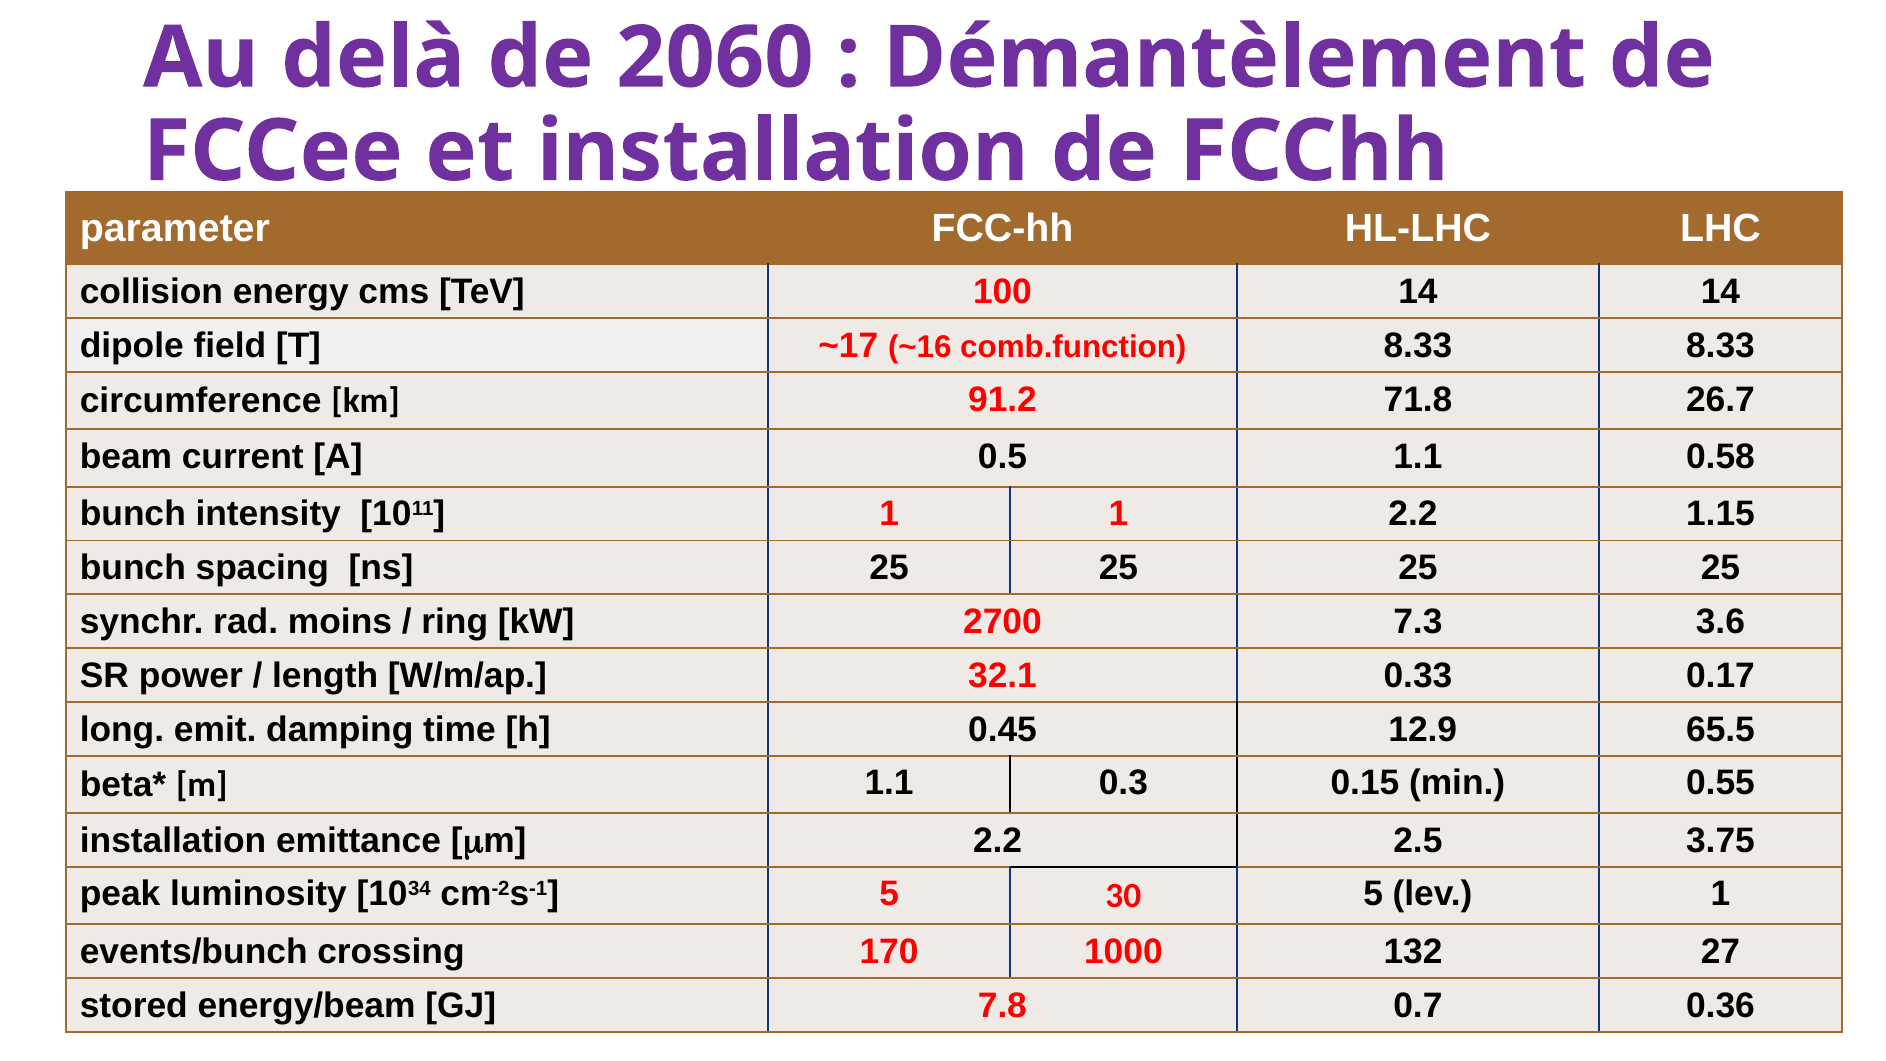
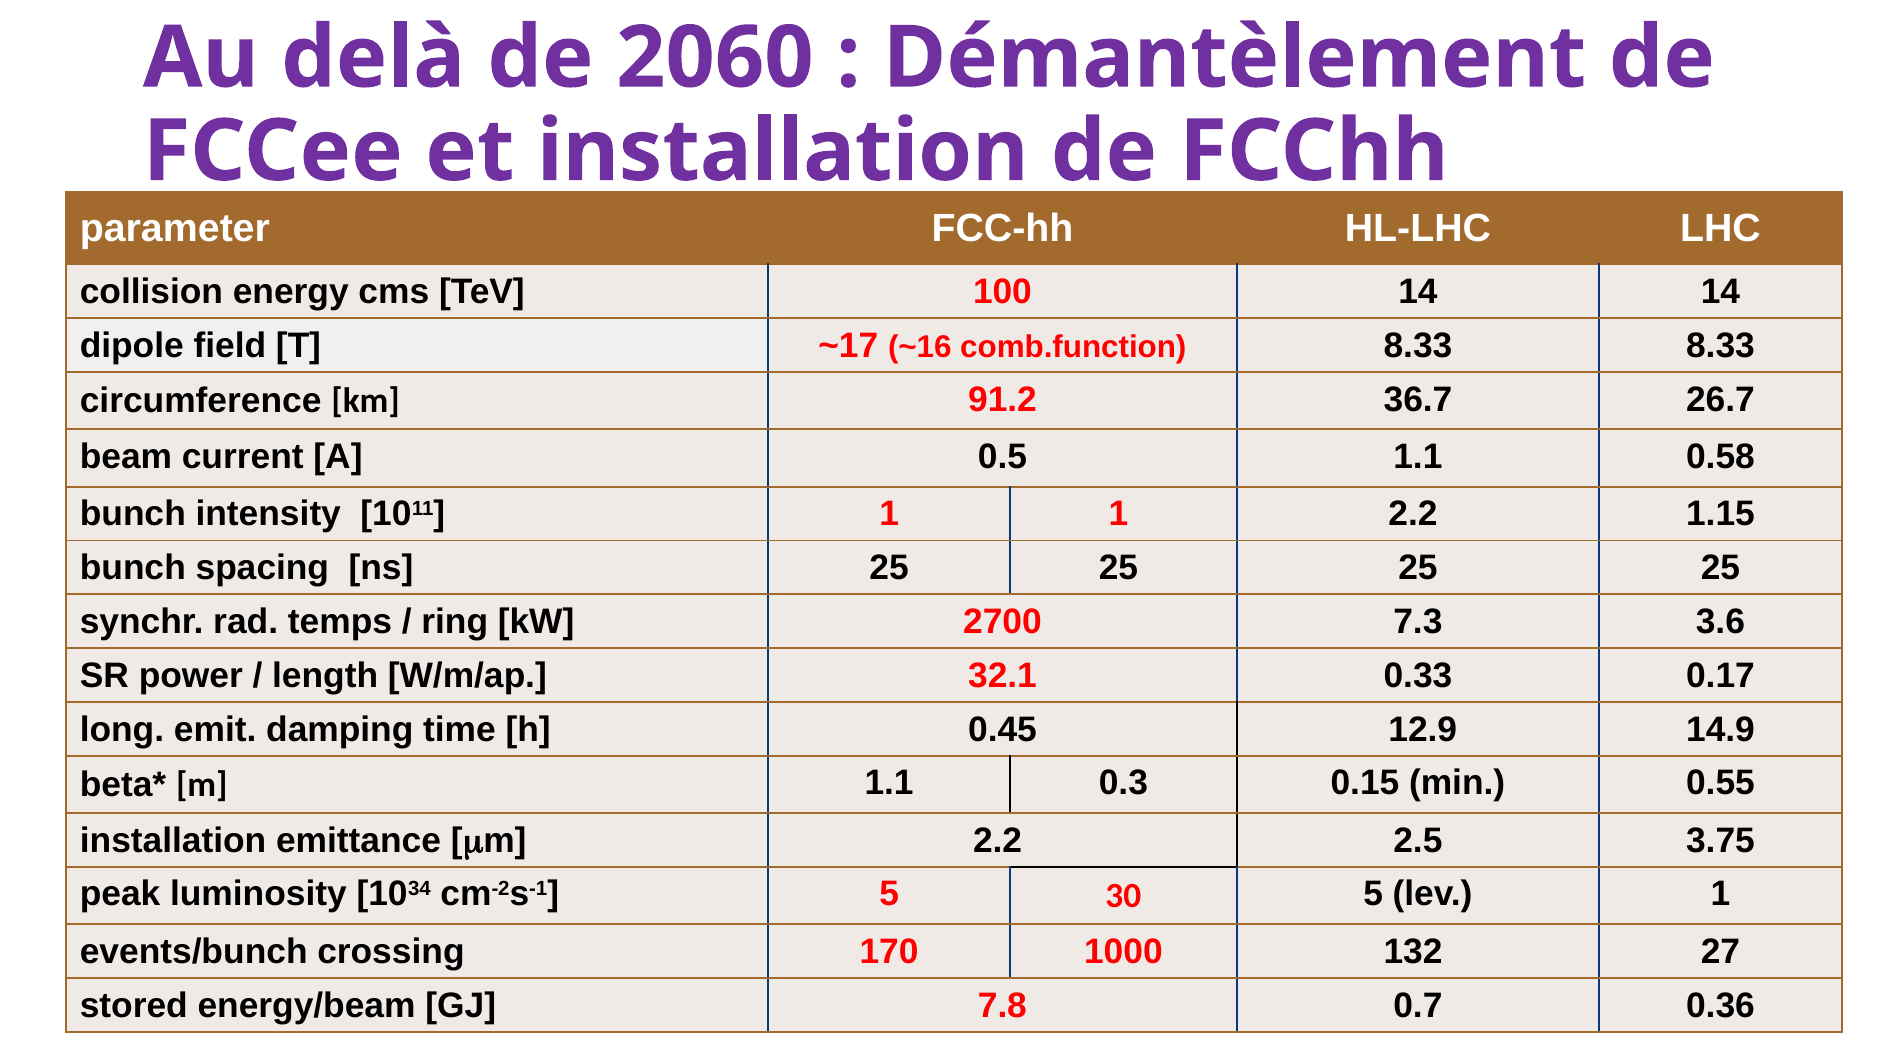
71.8: 71.8 -> 36.7
moins: moins -> temps
65.5: 65.5 -> 14.9
